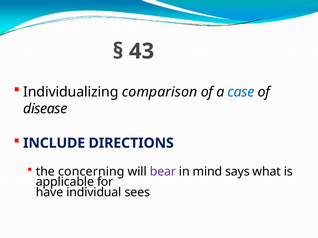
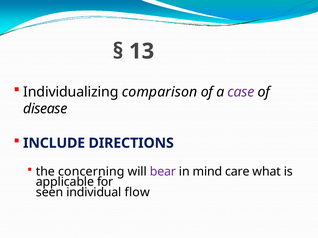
43: 43 -> 13
case colour: blue -> purple
says: says -> care
have: have -> seen
sees: sees -> flow
